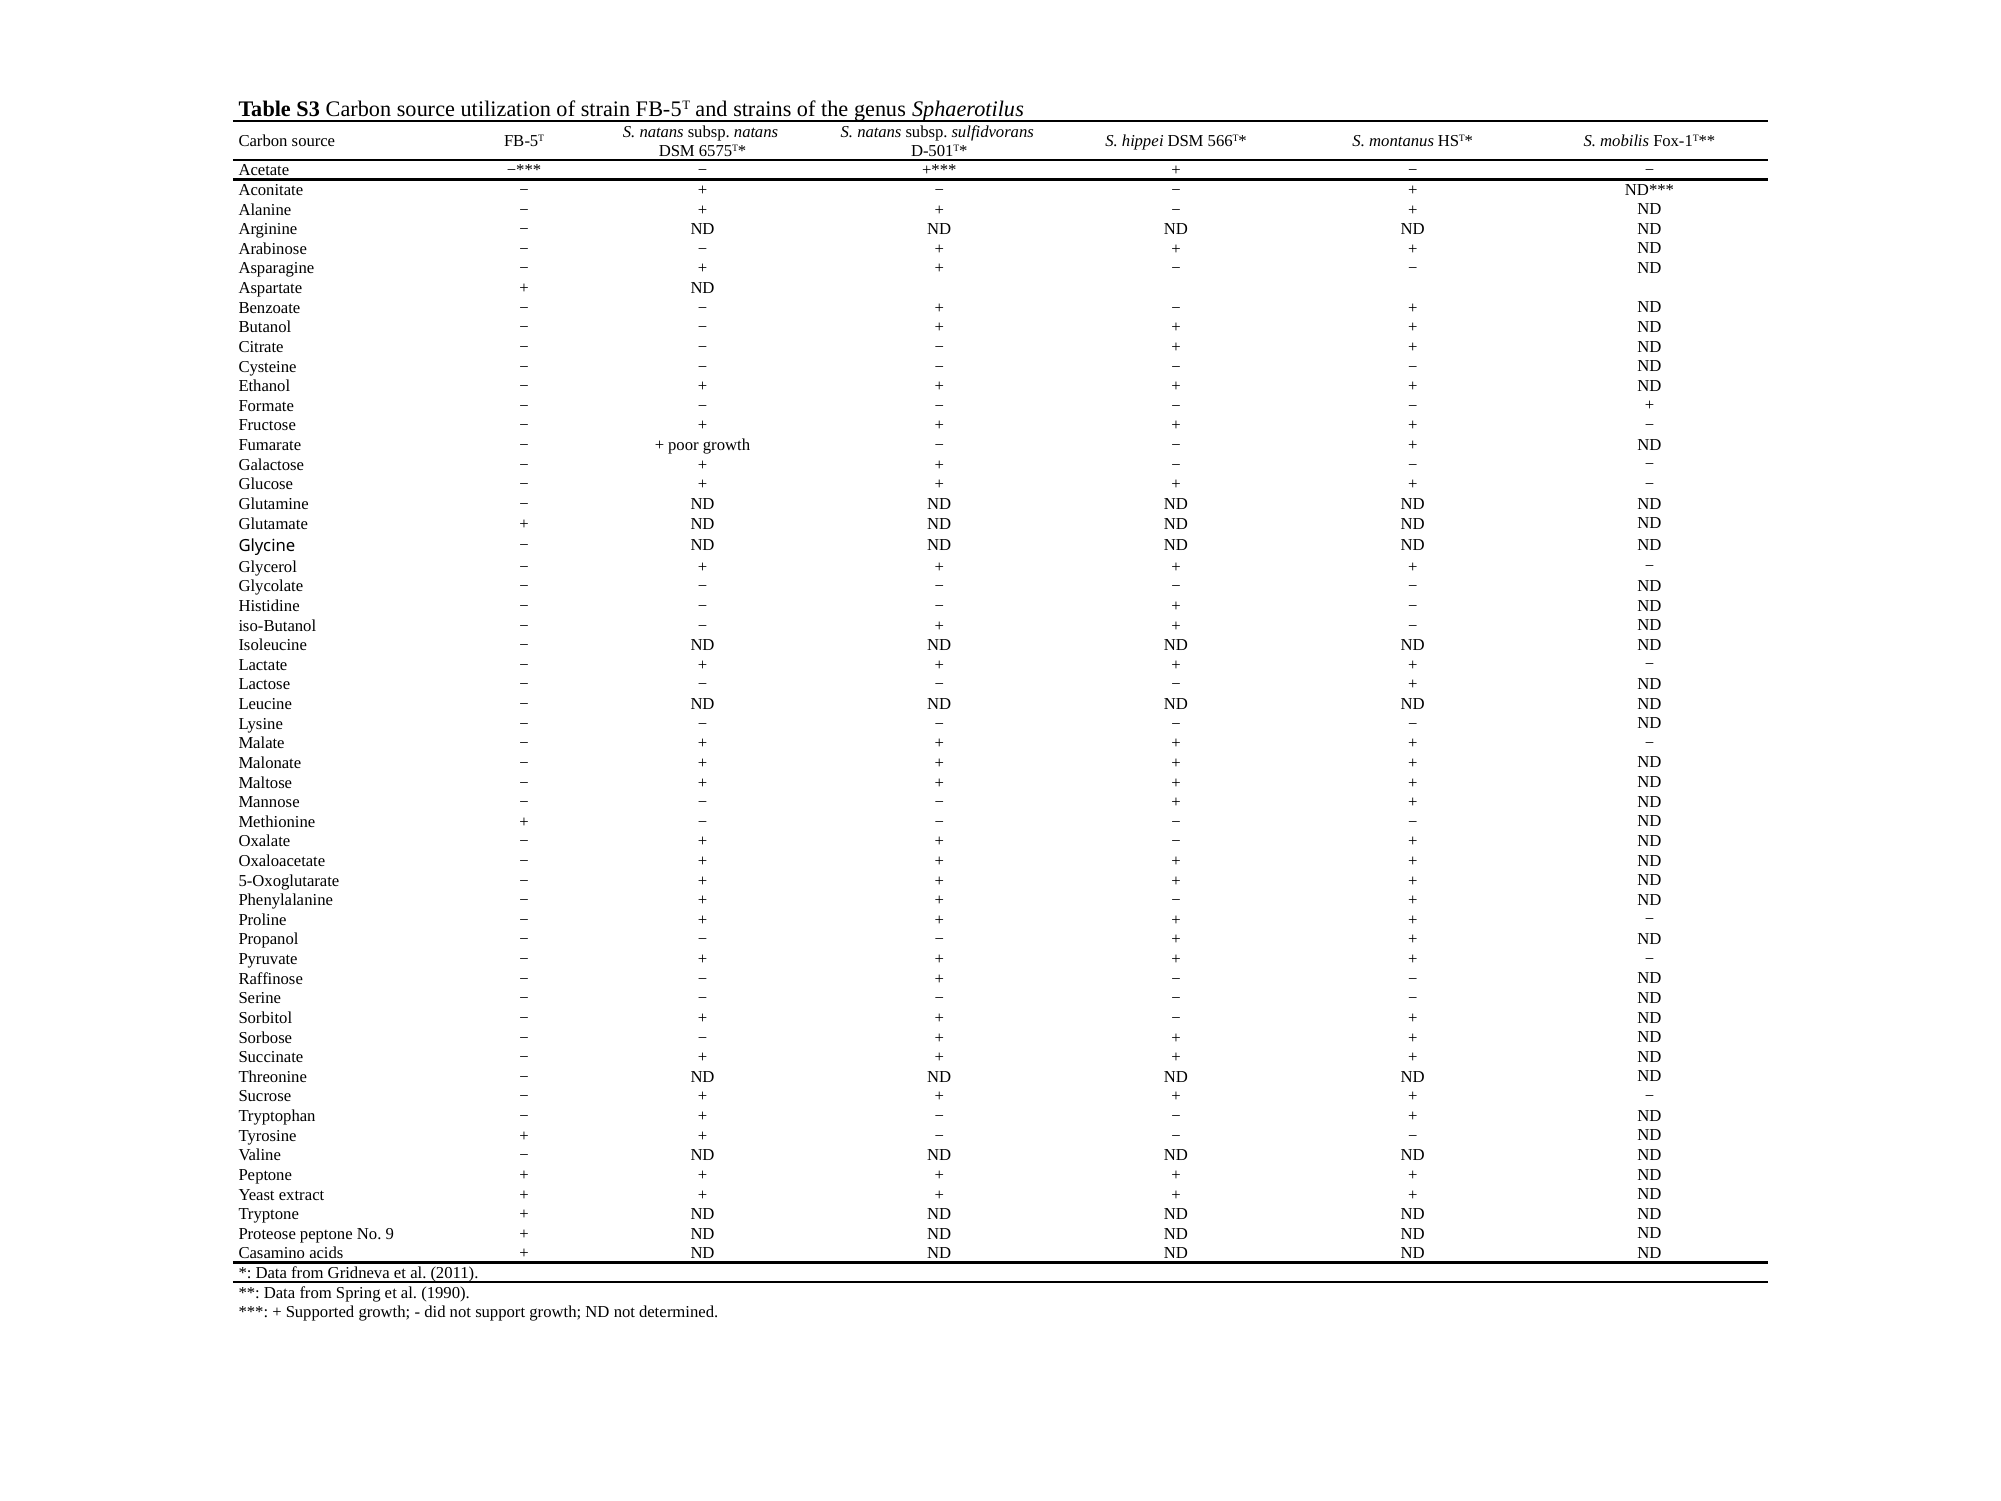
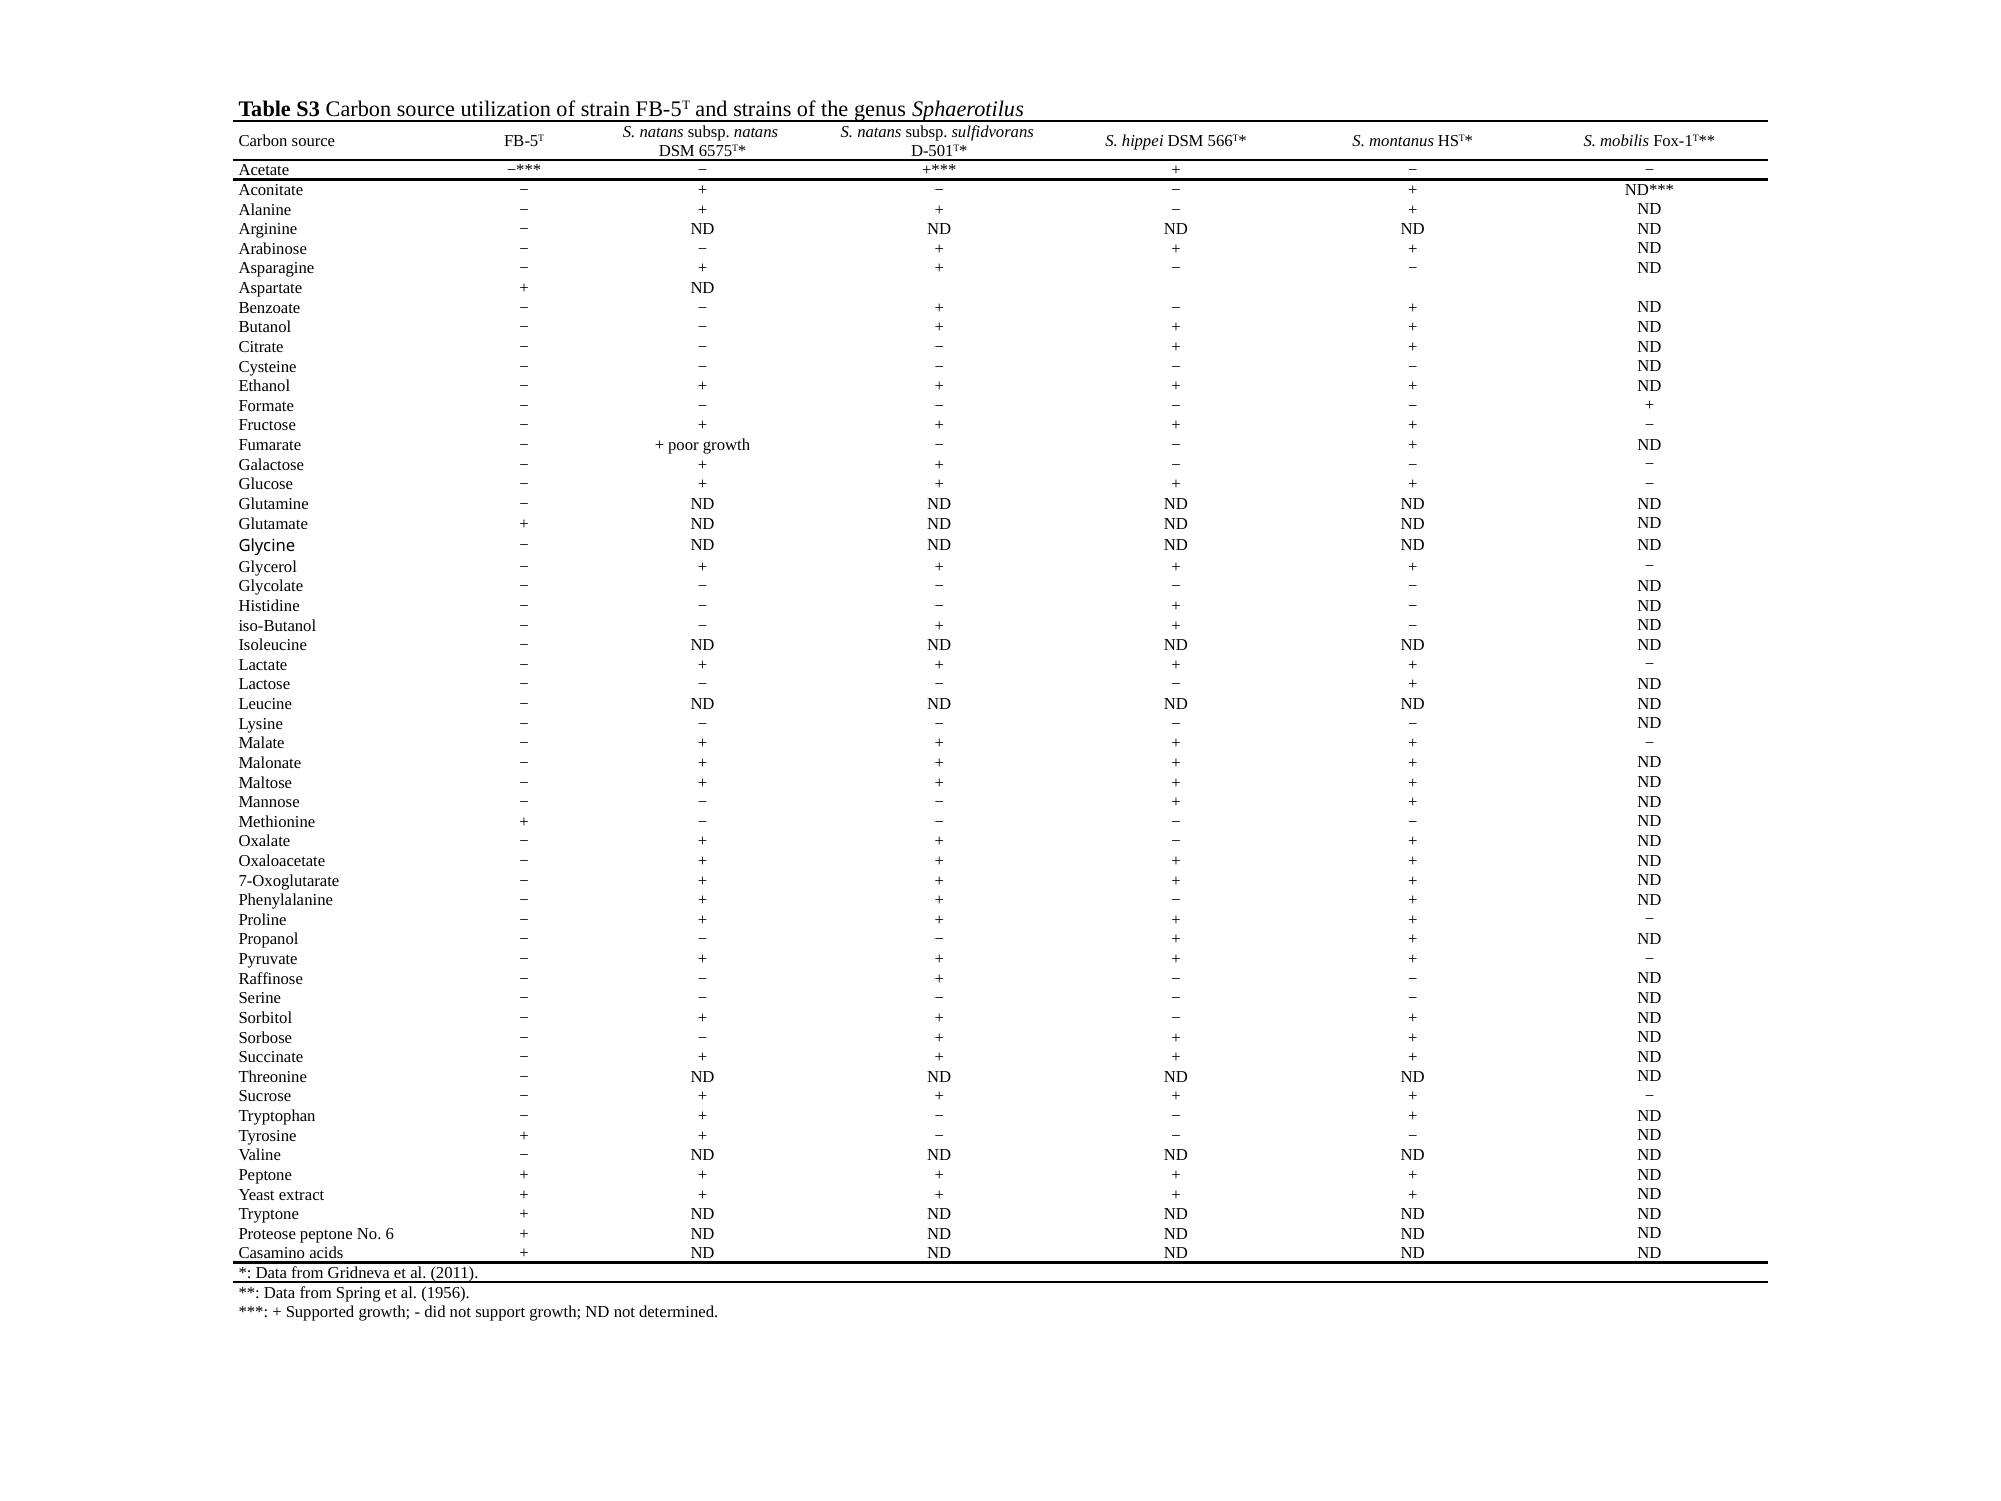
5-Oxoglutarate: 5-Oxoglutarate -> 7-Oxoglutarate
9: 9 -> 6
1990: 1990 -> 1956
